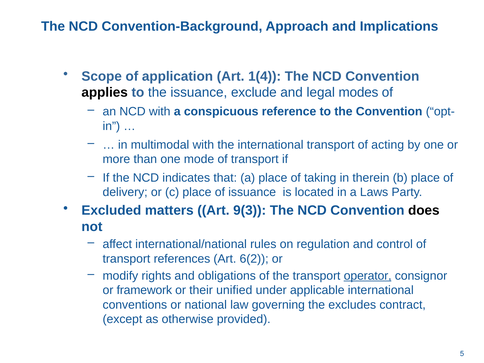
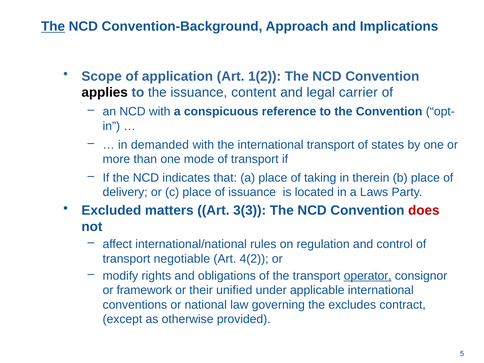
The at (53, 26) underline: none -> present
1(4: 1(4 -> 1(2
exclude: exclude -> content
modes: modes -> carrier
multimodal: multimodal -> demanded
acting: acting -> states
9(3: 9(3 -> 3(3
does colour: black -> red
references: references -> negotiable
6(2: 6(2 -> 4(2
